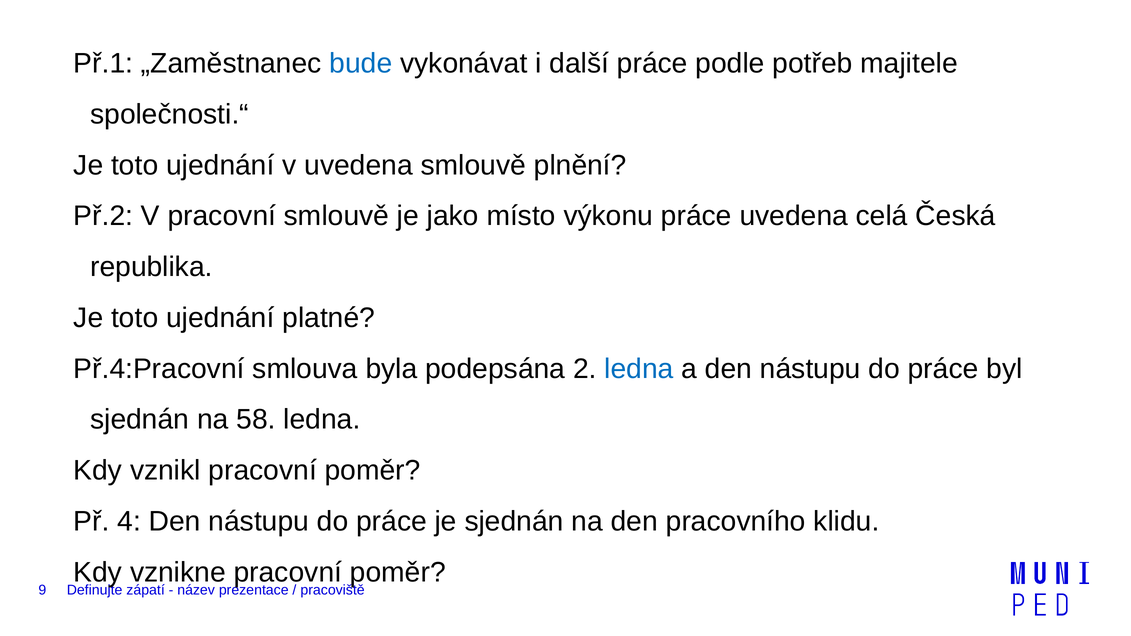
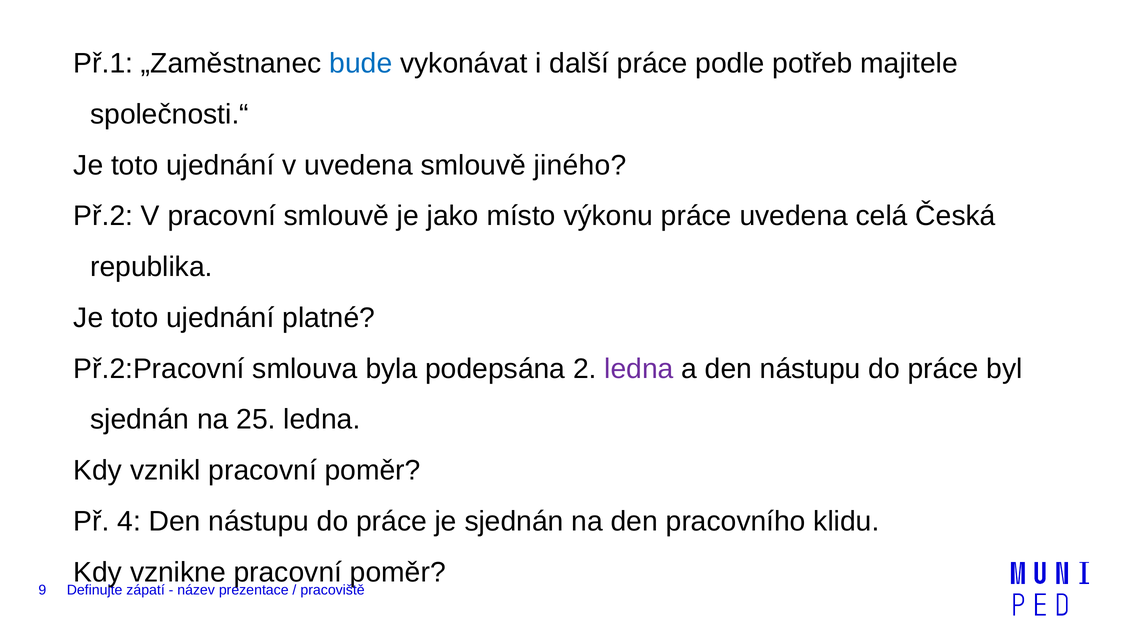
plnění: plnění -> jiného
Př.4:Pracovní: Př.4:Pracovní -> Př.2:Pracovní
ledna at (639, 369) colour: blue -> purple
58: 58 -> 25
